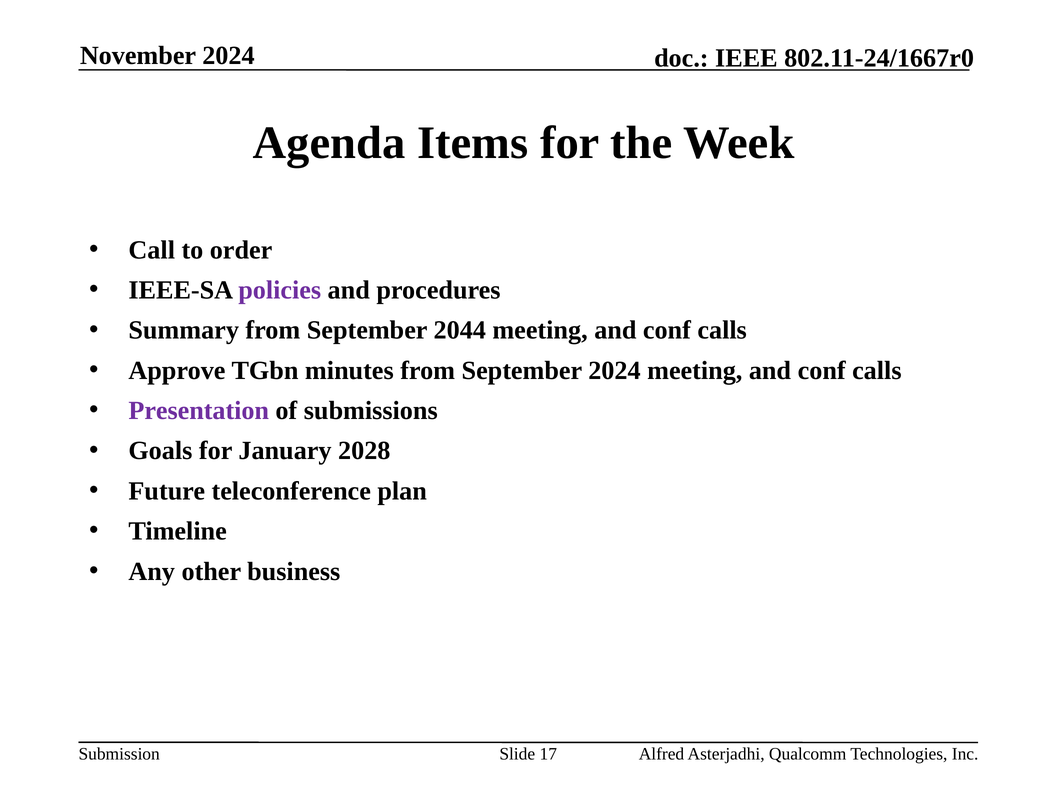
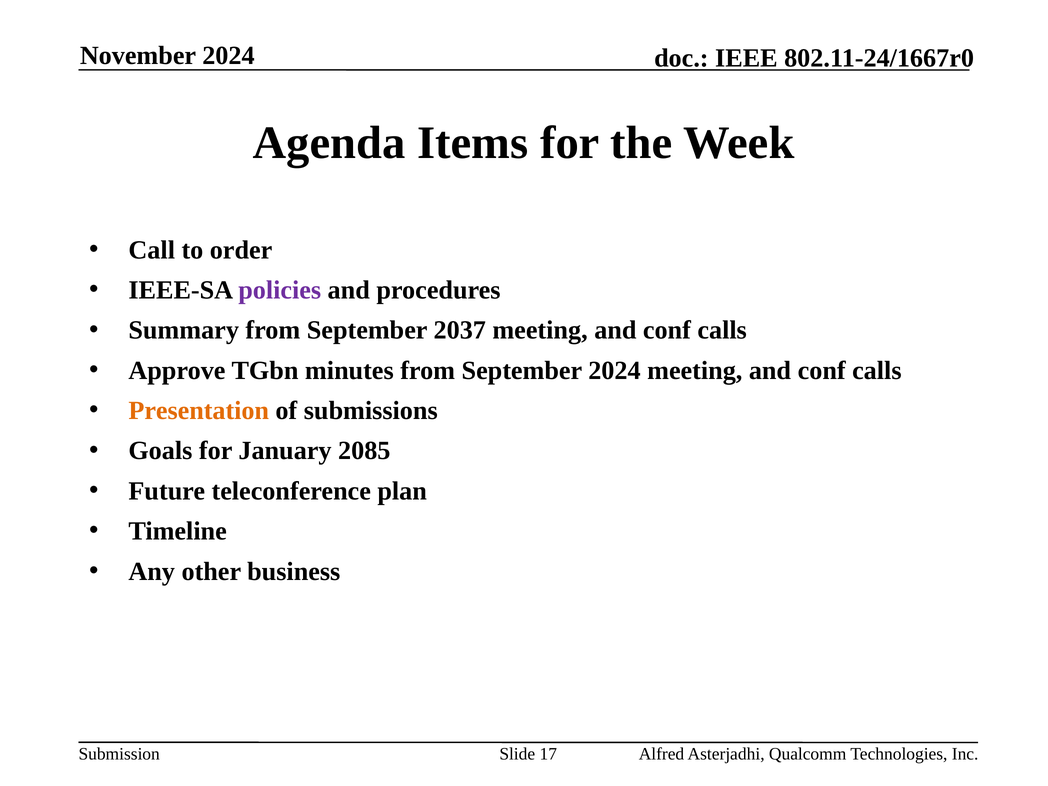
2044: 2044 -> 2037
Presentation colour: purple -> orange
2028: 2028 -> 2085
